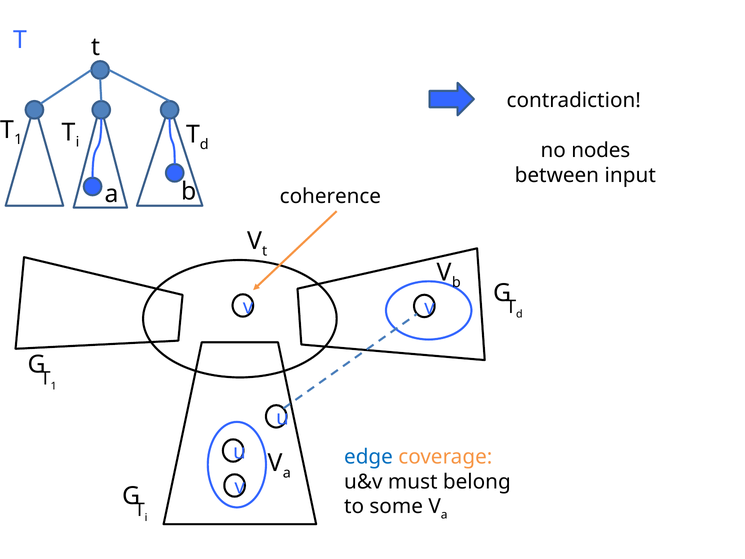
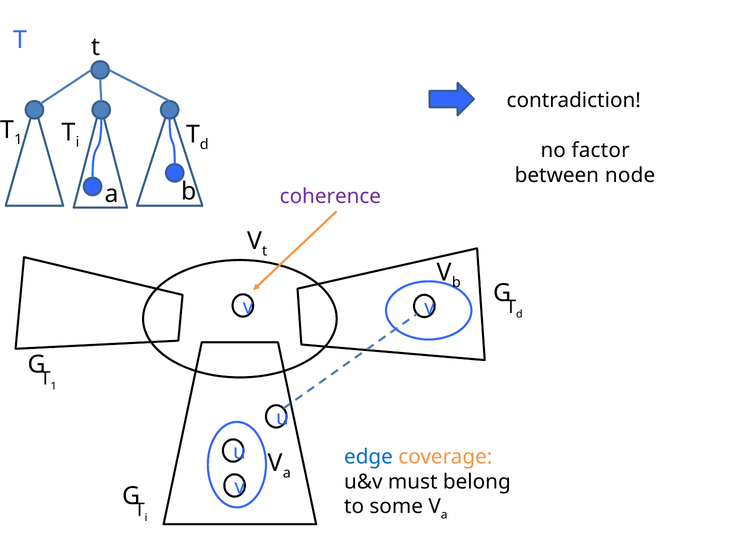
nodes: nodes -> factor
input: input -> node
coherence colour: black -> purple
